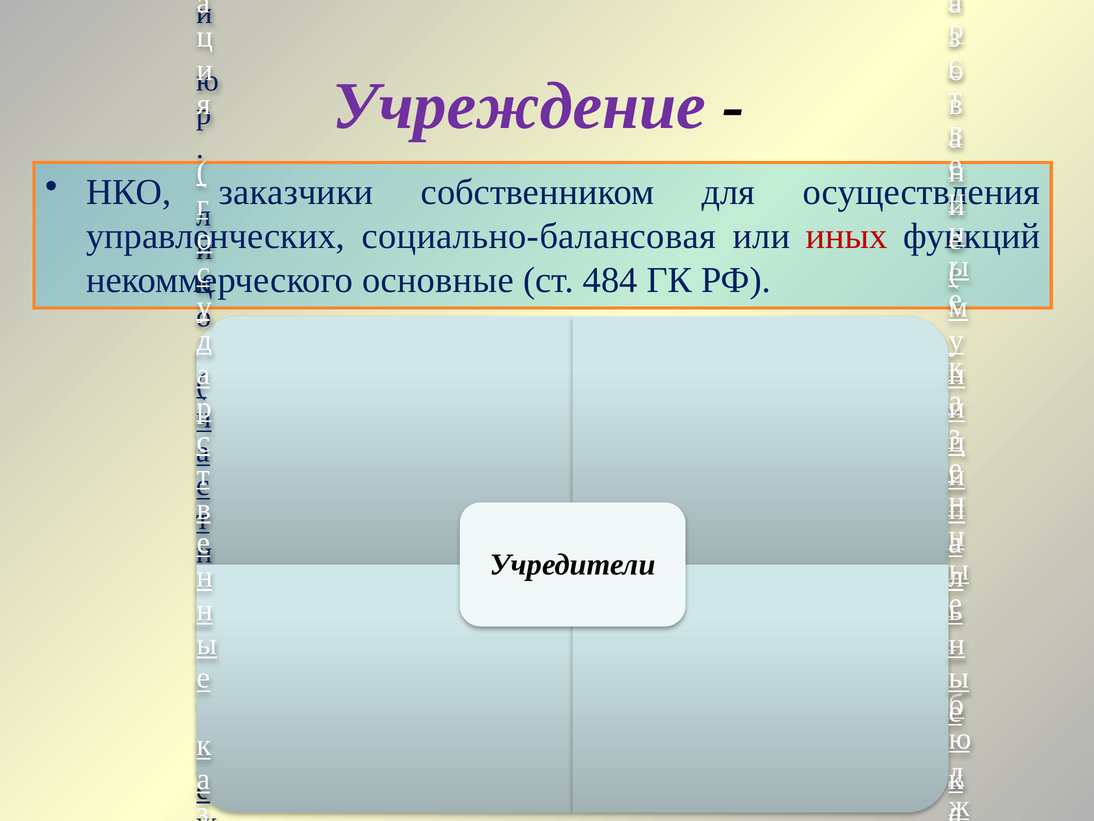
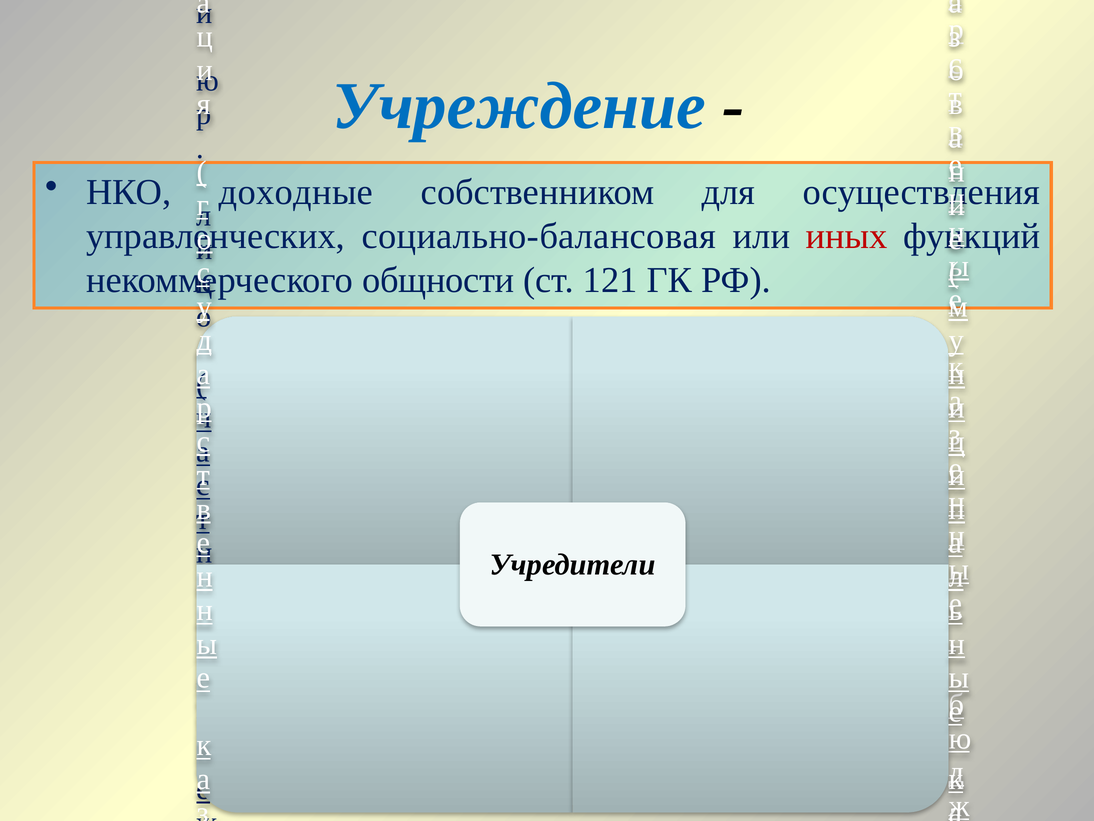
Учреждение colour: purple -> blue
заказчики: заказчики -> доходные
основные: основные -> общности
484: 484 -> 121
